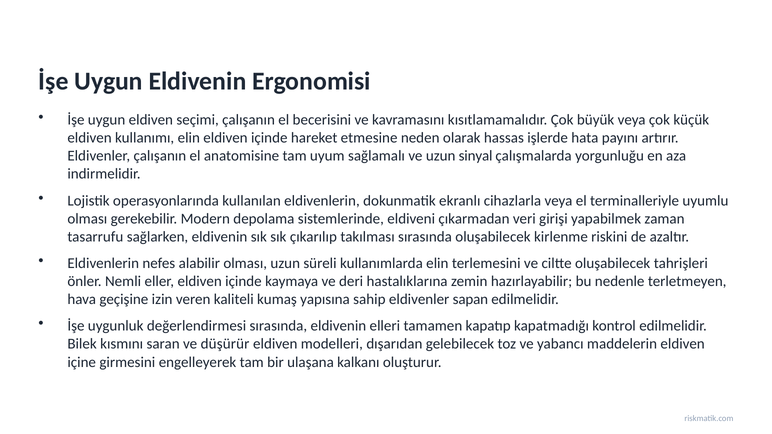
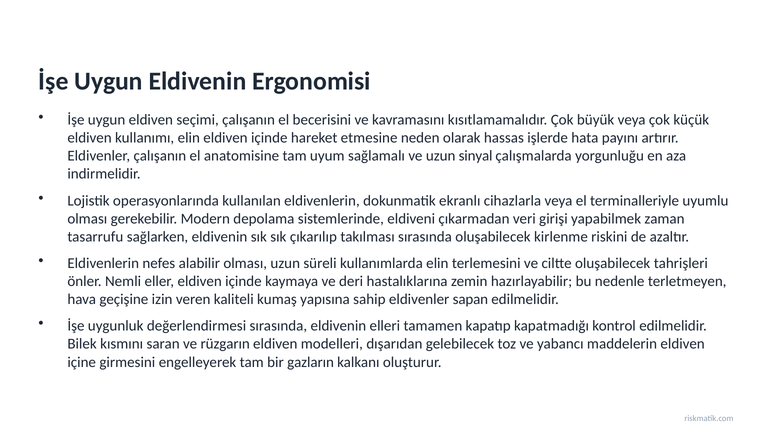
düşürür: düşürür -> rüzgarın
ulaşana: ulaşana -> gazların
